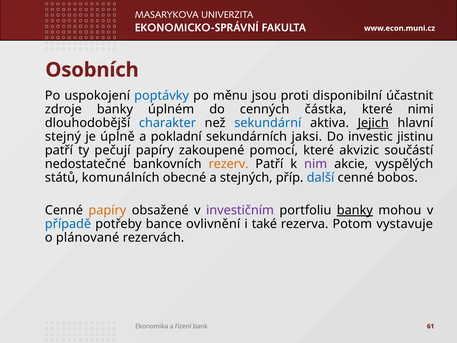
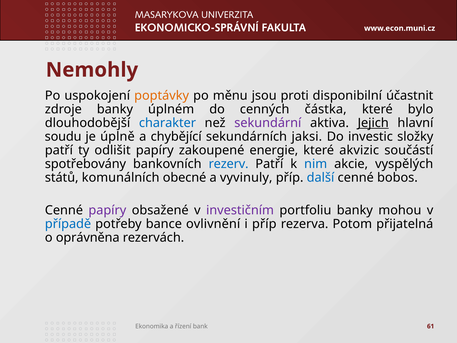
Osobních: Osobních -> Nemohly
poptávky colour: blue -> orange
nimi: nimi -> bylo
sekundární colour: blue -> purple
stejný: stejný -> soudu
pokladní: pokladní -> chybějící
jistinu: jistinu -> složky
pečují: pečují -> odlišit
pomocí: pomocí -> energie
nedostatečné: nedostatečné -> spotřebovány
rezerv colour: orange -> blue
nim colour: purple -> blue
stejných: stejných -> vyvinuly
papíry at (107, 210) colour: orange -> purple
banky at (355, 210) underline: present -> none
i také: také -> příp
vystavuje: vystavuje -> přijatelná
plánované: plánované -> oprávněna
